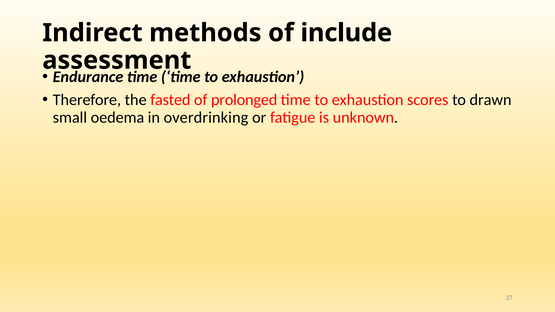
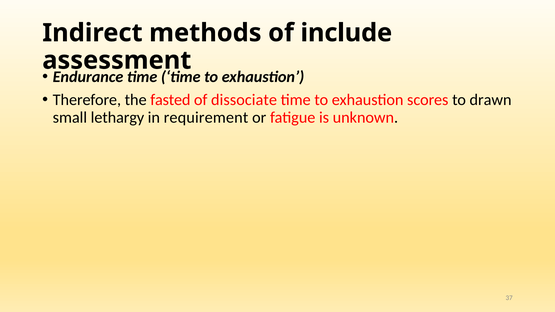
prolonged: prolonged -> dissociate
oedema: oedema -> lethargy
overdrinking: overdrinking -> requirement
